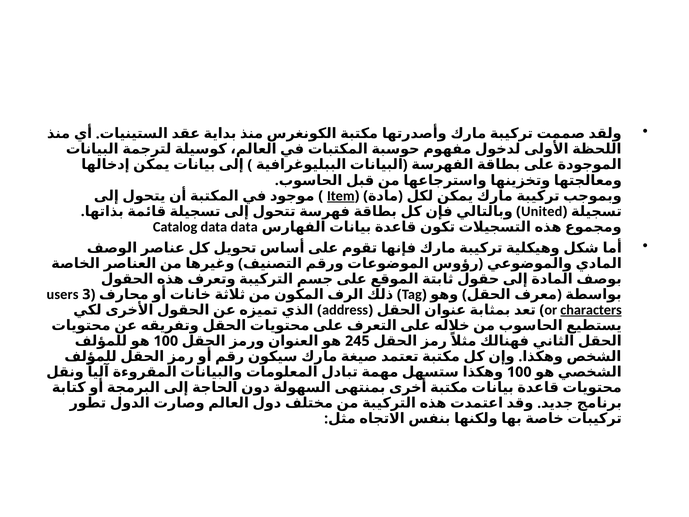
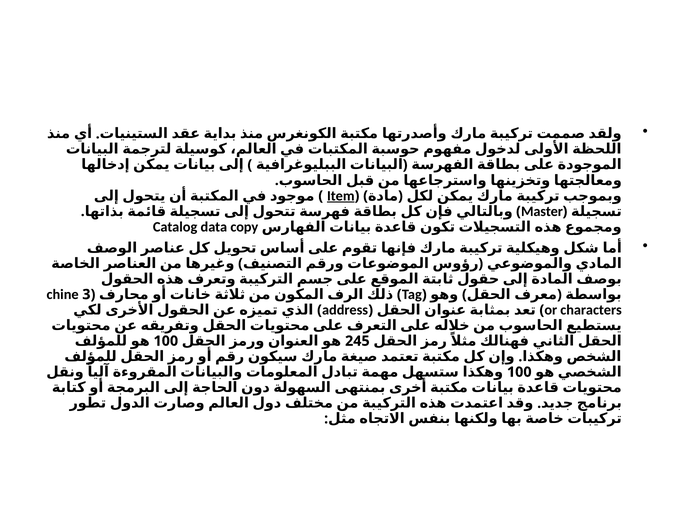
United: United -> Master
data data: data -> copy
users: users -> chine
characters underline: present -> none
